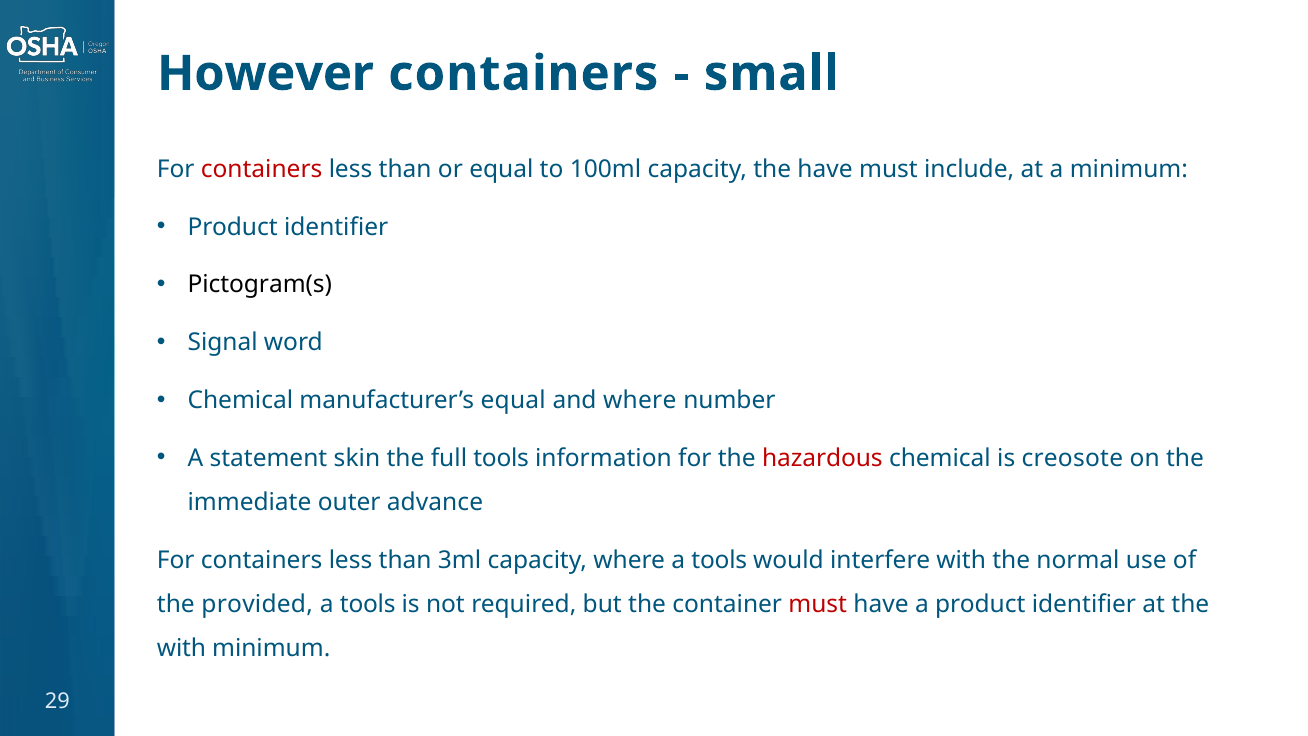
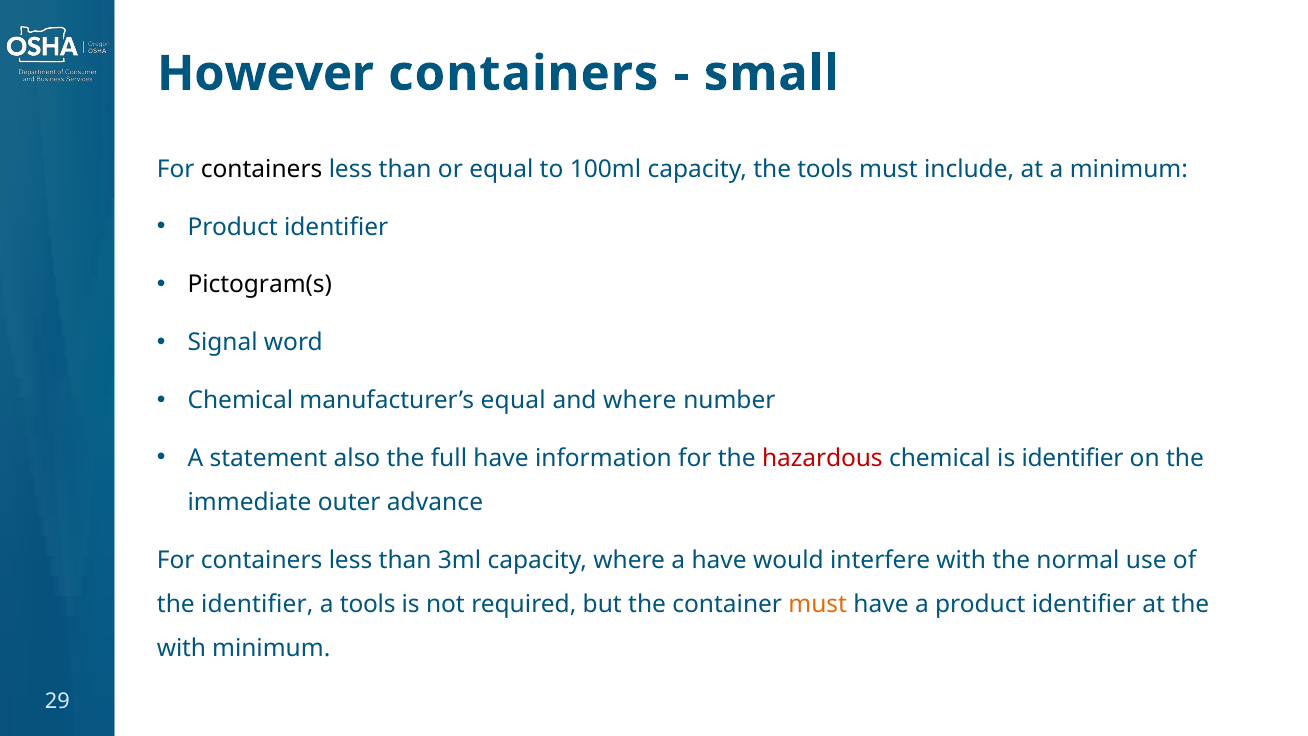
containers at (262, 169) colour: red -> black
the have: have -> tools
skin: skin -> also
full tools: tools -> have
is creosote: creosote -> identifier
where a tools: tools -> have
the provided: provided -> identifier
must at (818, 604) colour: red -> orange
